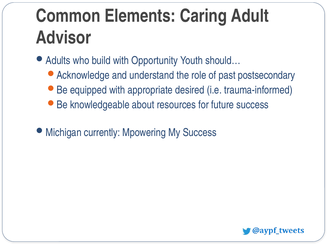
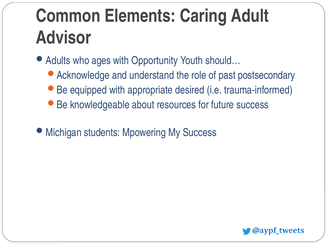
build: build -> ages
currently: currently -> students
